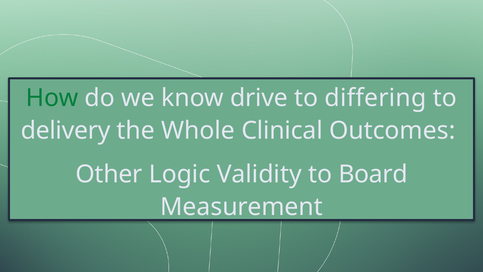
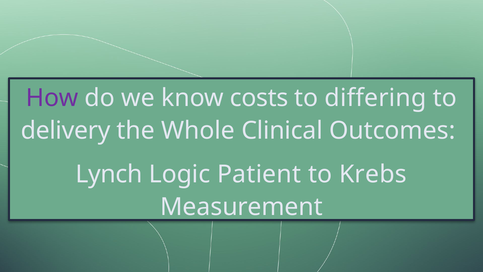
How colour: green -> purple
drive: drive -> costs
Other: Other -> Lynch
Validity: Validity -> Patient
Board: Board -> Krebs
